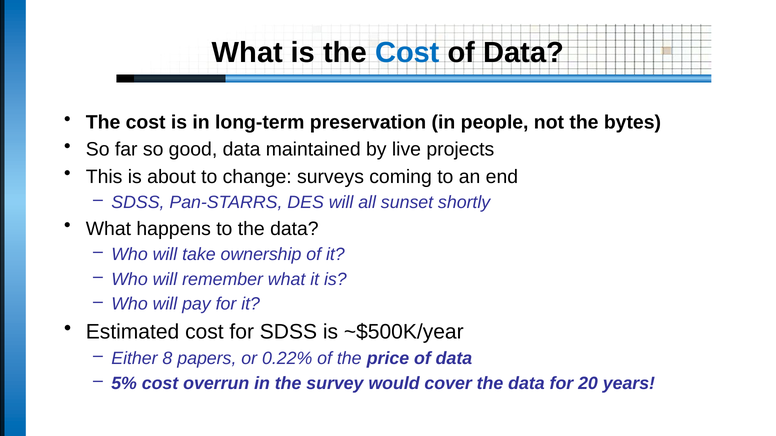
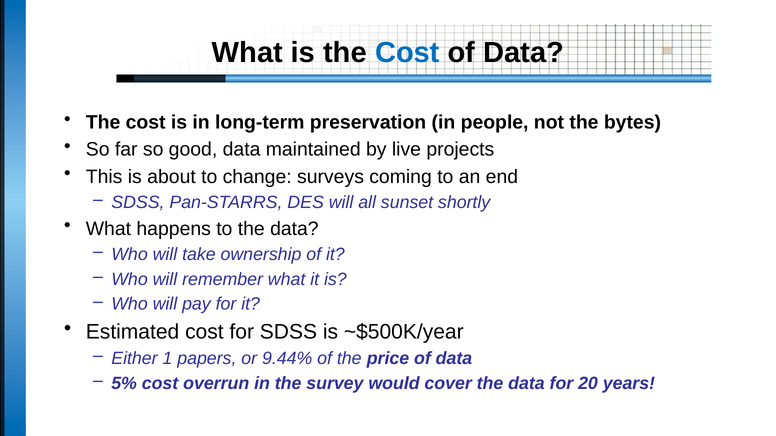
8: 8 -> 1
0.22%: 0.22% -> 9.44%
